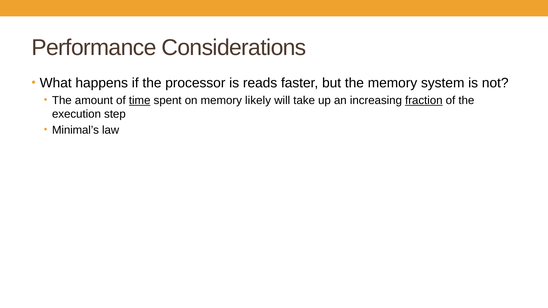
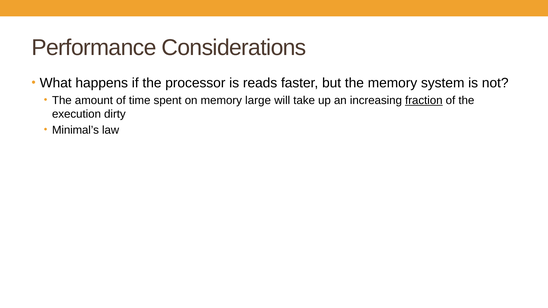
time underline: present -> none
likely: likely -> large
step: step -> dirty
